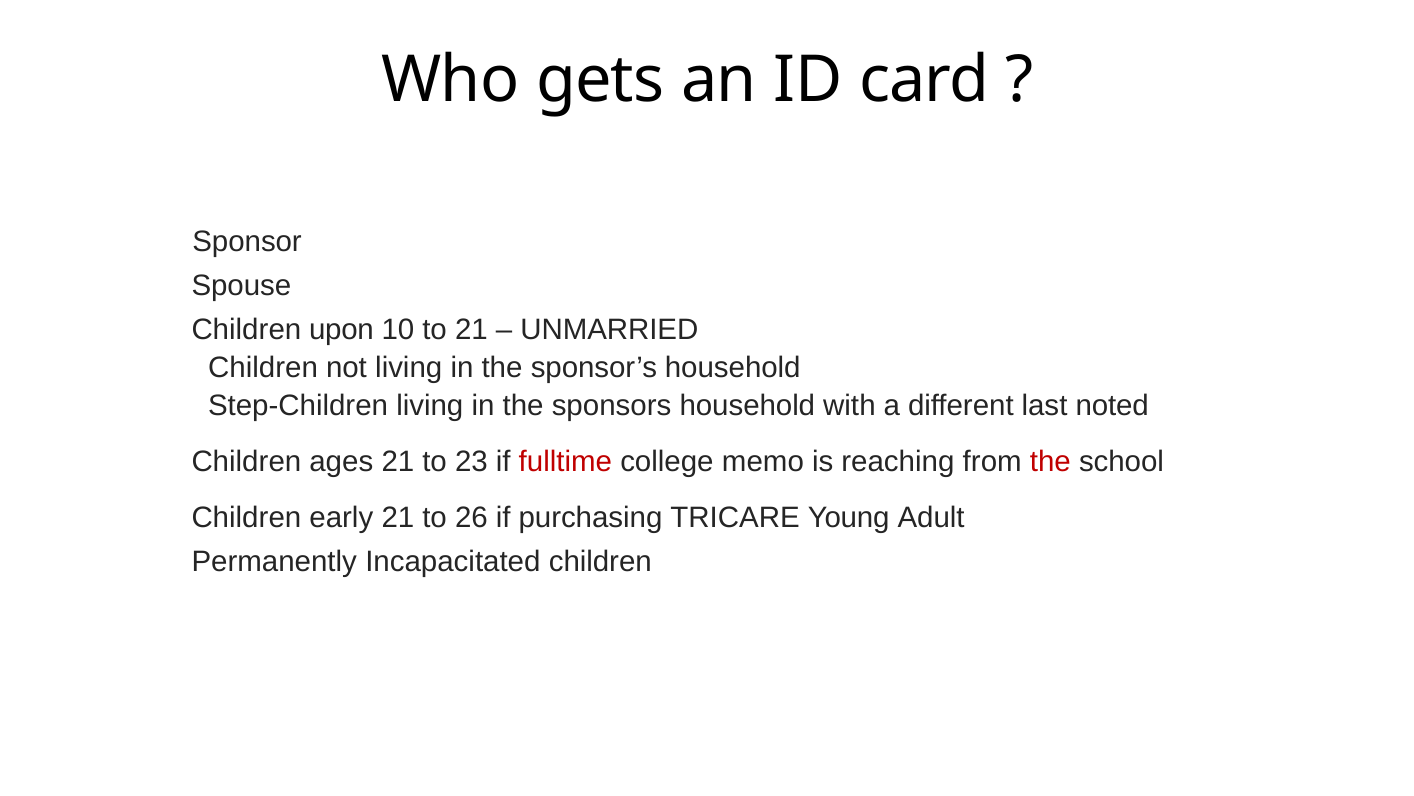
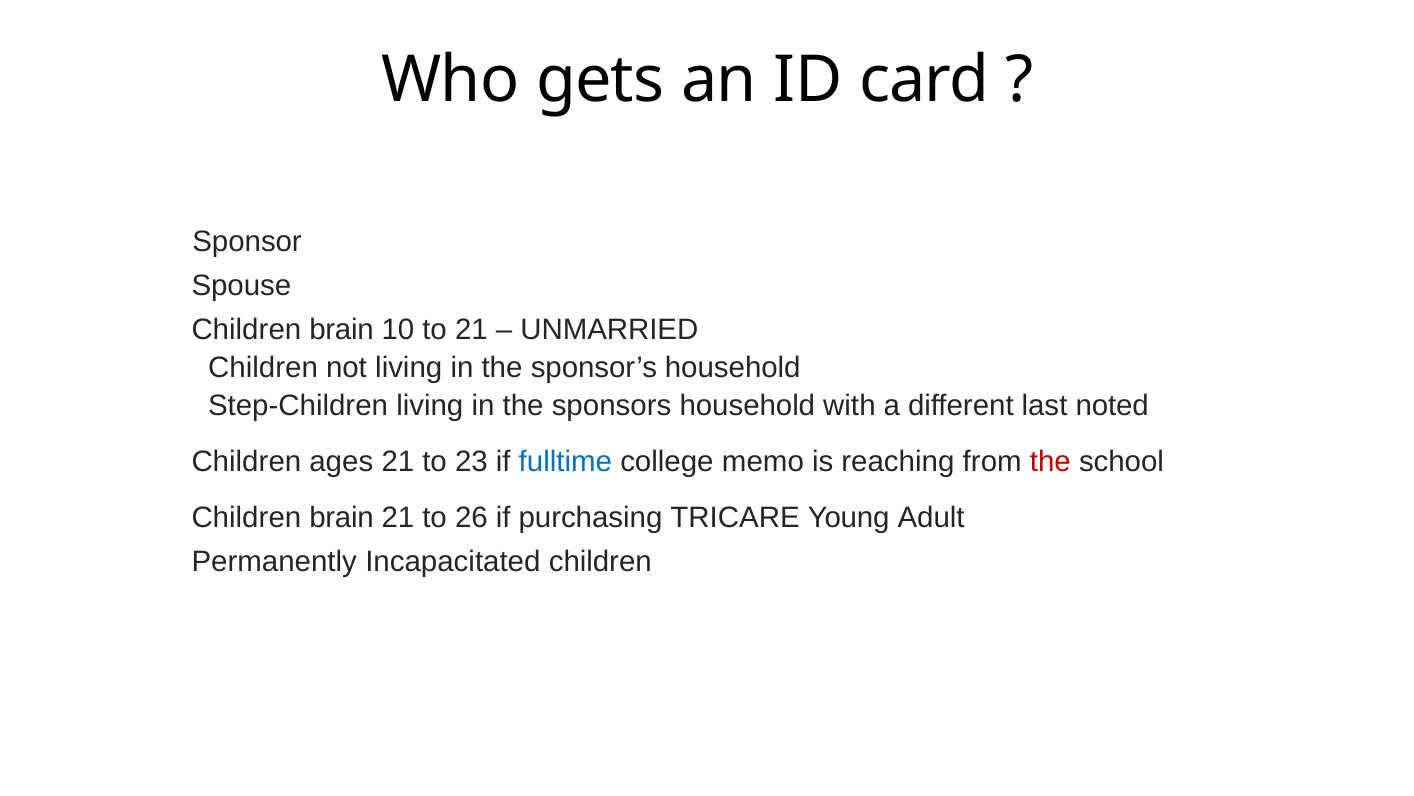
upon at (341, 329): upon -> brain
fulltime colour: red -> blue
early at (341, 518): early -> brain
